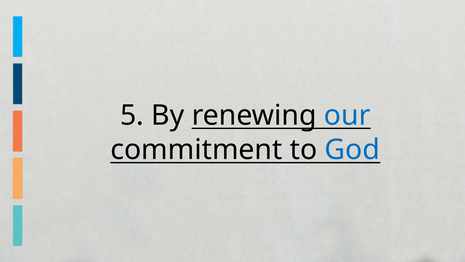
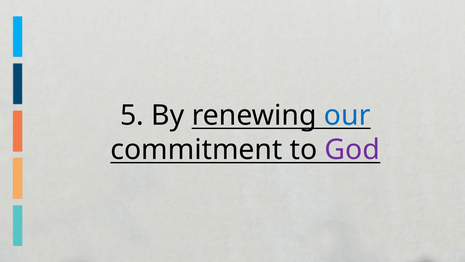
God colour: blue -> purple
